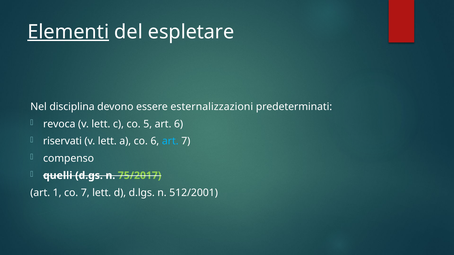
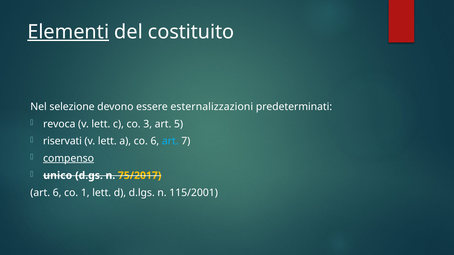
espletare: espletare -> costituito
disciplina: disciplina -> selezione
5: 5 -> 3
art 6: 6 -> 5
compenso underline: none -> present
quelli: quelli -> unico
75/2017 colour: light green -> yellow
art 1: 1 -> 6
co 7: 7 -> 1
512/2001: 512/2001 -> 115/2001
